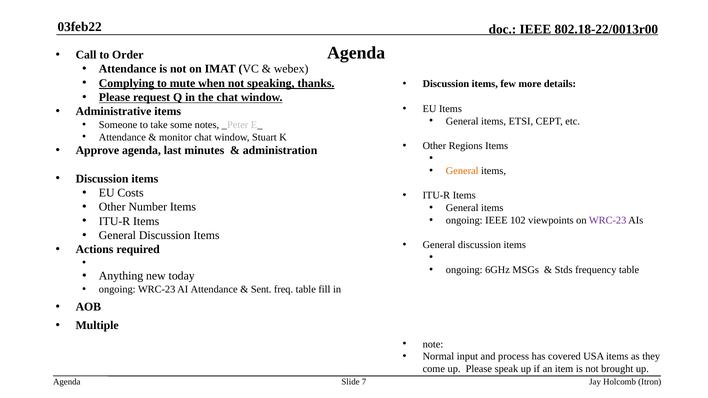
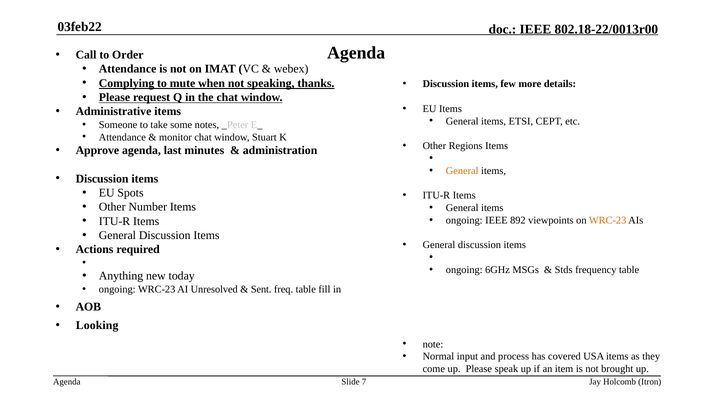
Costs: Costs -> Spots
102: 102 -> 892
WRC-23 at (608, 220) colour: purple -> orange
AI Attendance: Attendance -> Unresolved
Multiple: Multiple -> Looking
